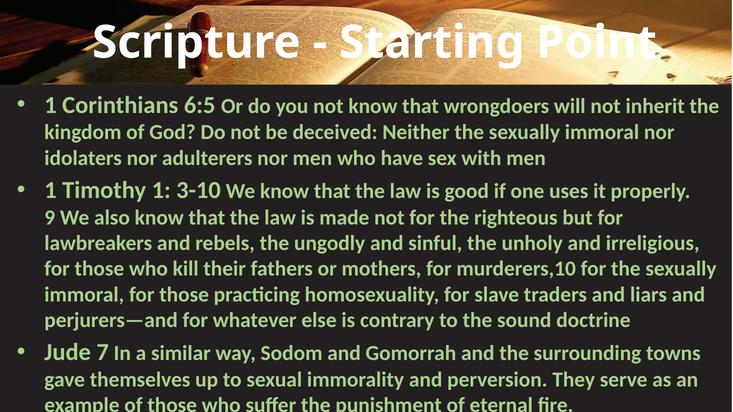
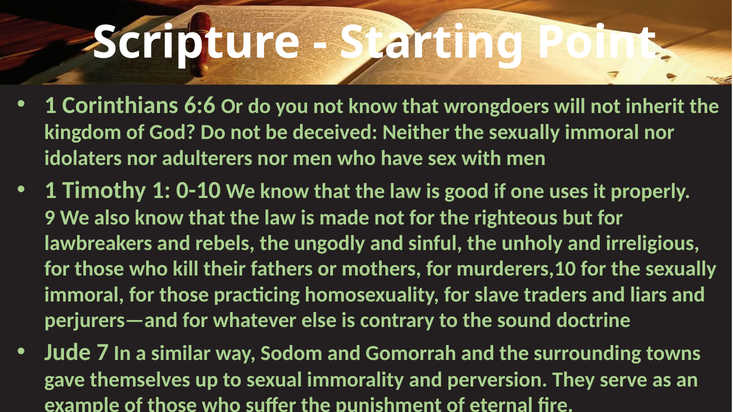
6:5: 6:5 -> 6:6
3-10: 3-10 -> 0-10
